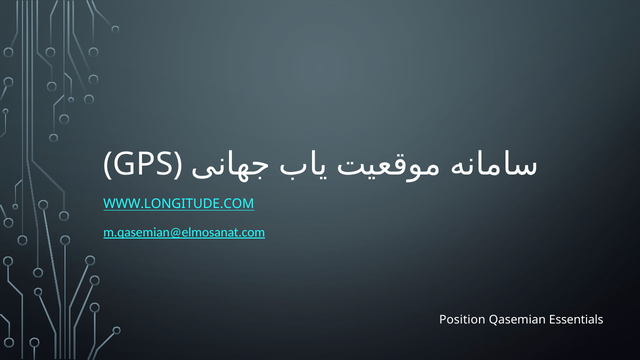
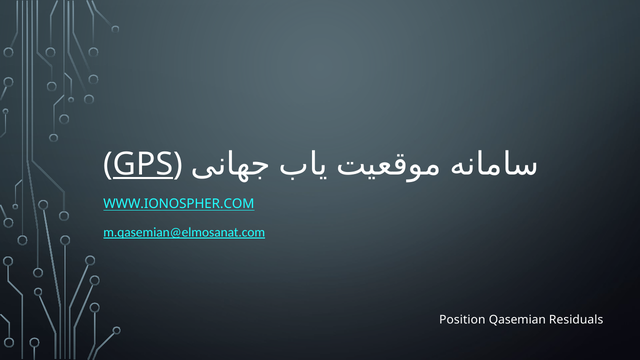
GPS underline: none -> present
WWW.LONGITUDE.COM: WWW.LONGITUDE.COM -> WWW.IONOSPHER.COM
Essentials: Essentials -> Residuals
